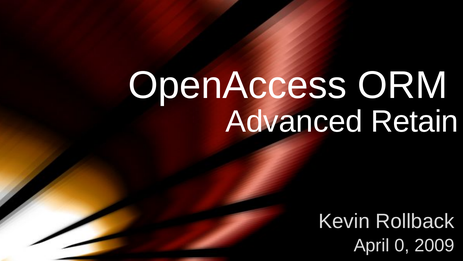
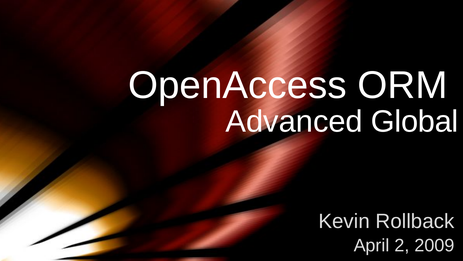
Retain: Retain -> Global
0: 0 -> 2
